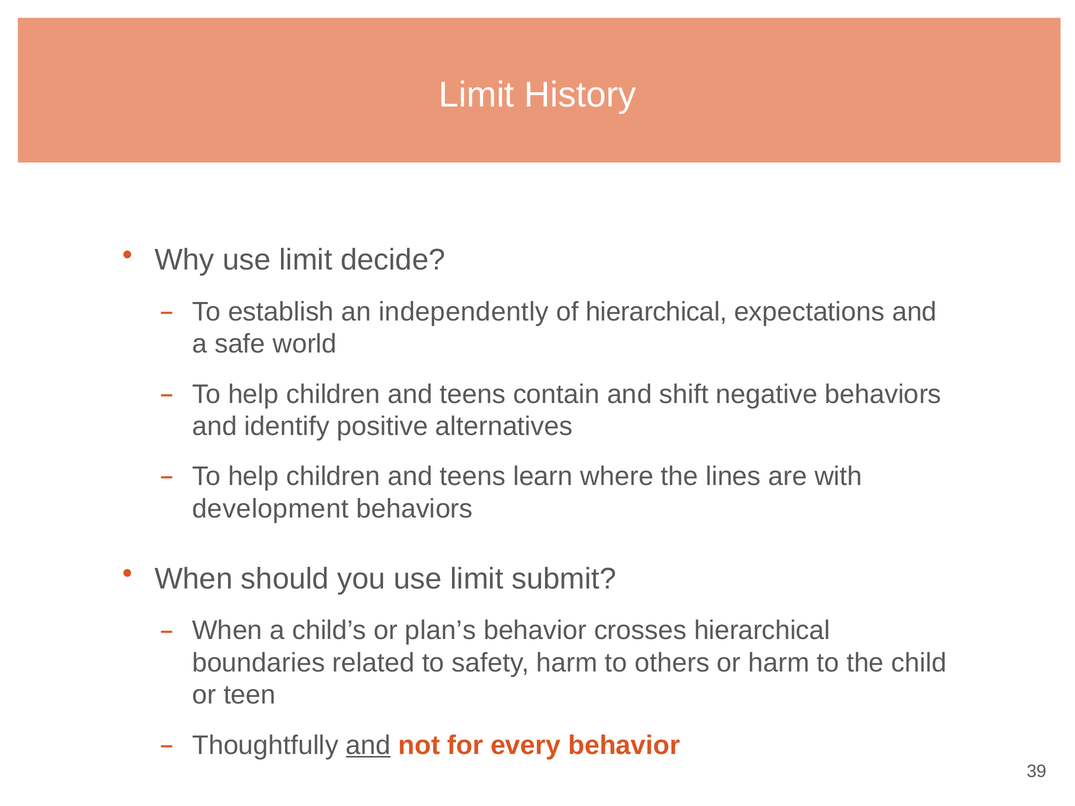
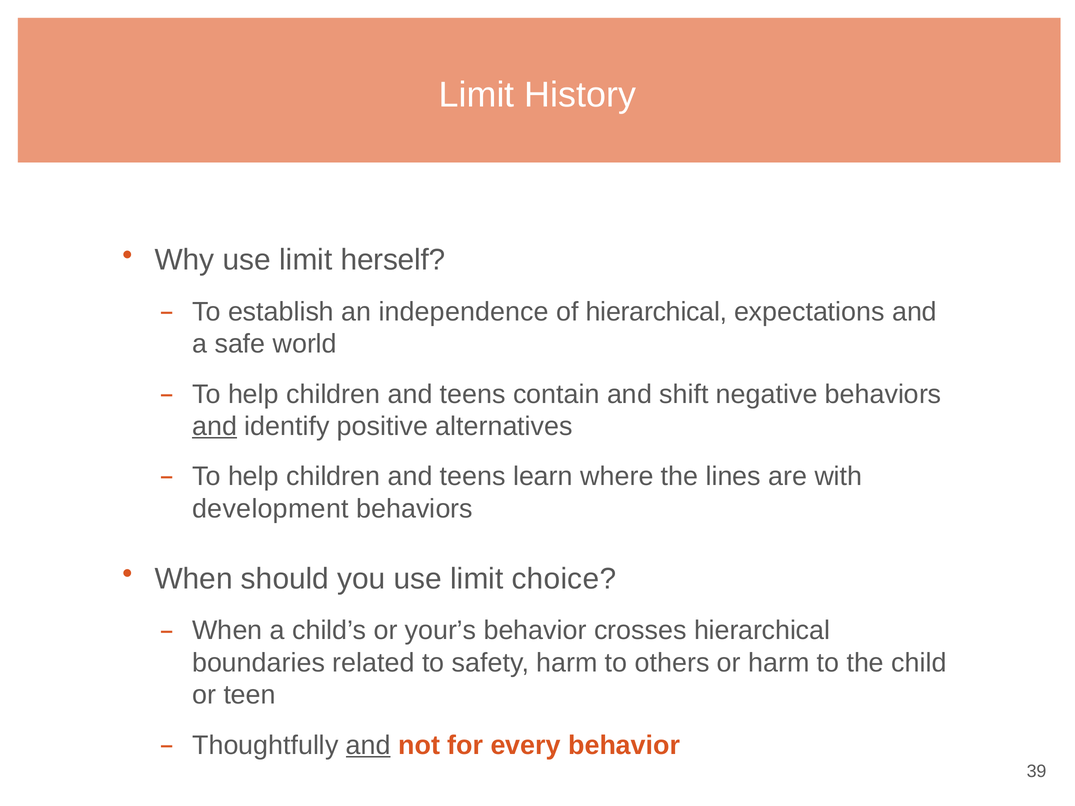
decide: decide -> herself
independently: independently -> independence
and at (215, 427) underline: none -> present
submit: submit -> choice
plan’s: plan’s -> your’s
